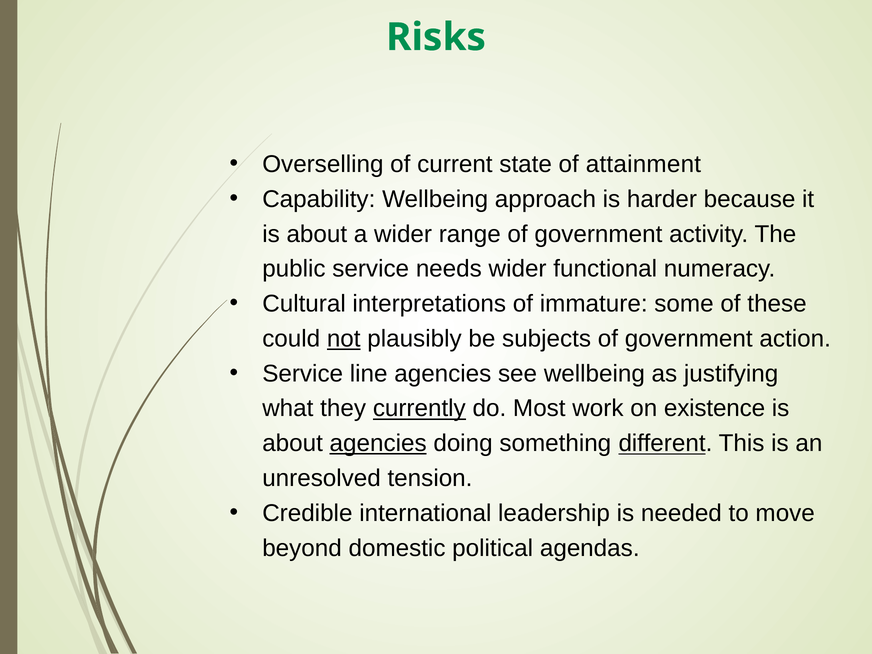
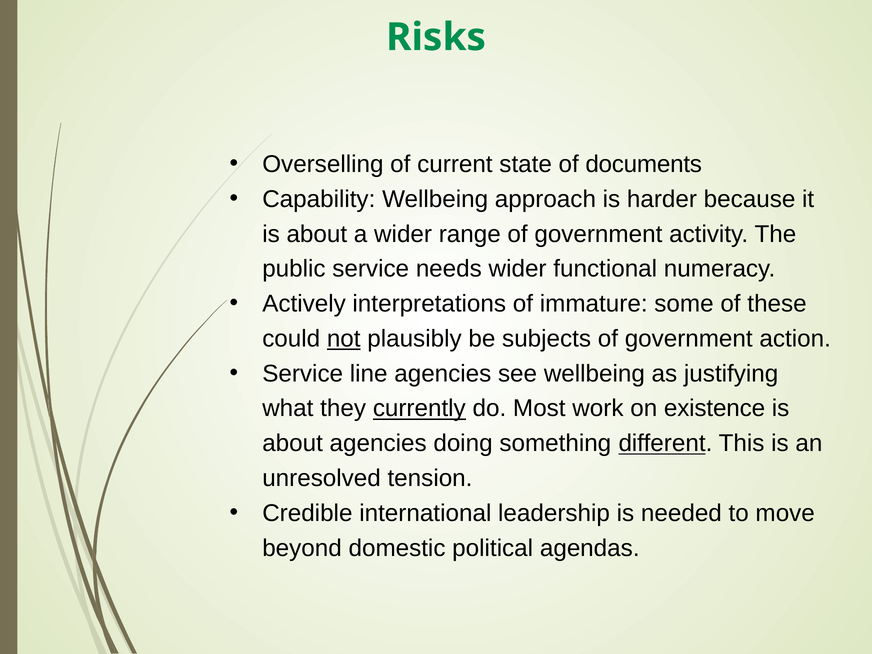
attainment: attainment -> documents
Cultural: Cultural -> Actively
agencies at (378, 443) underline: present -> none
